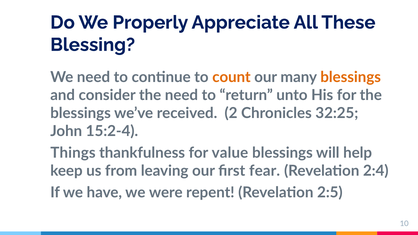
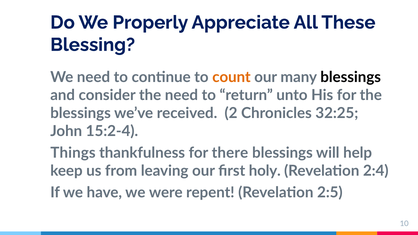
blessings at (351, 77) colour: orange -> black
value: value -> there
fear: fear -> holy
